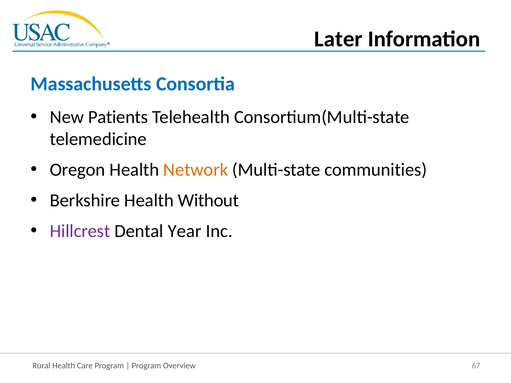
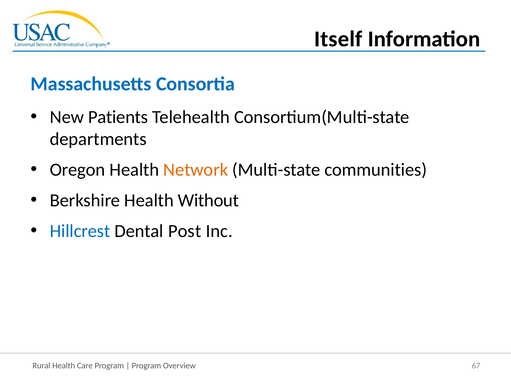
Later: Later -> Itself
telemedicine: telemedicine -> departments
Hillcrest colour: purple -> blue
Year: Year -> Post
